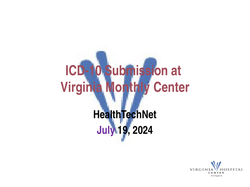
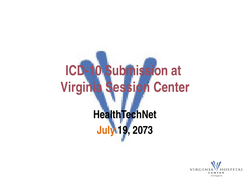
Monthly: Monthly -> Session
July colour: purple -> orange
2024: 2024 -> 2073
